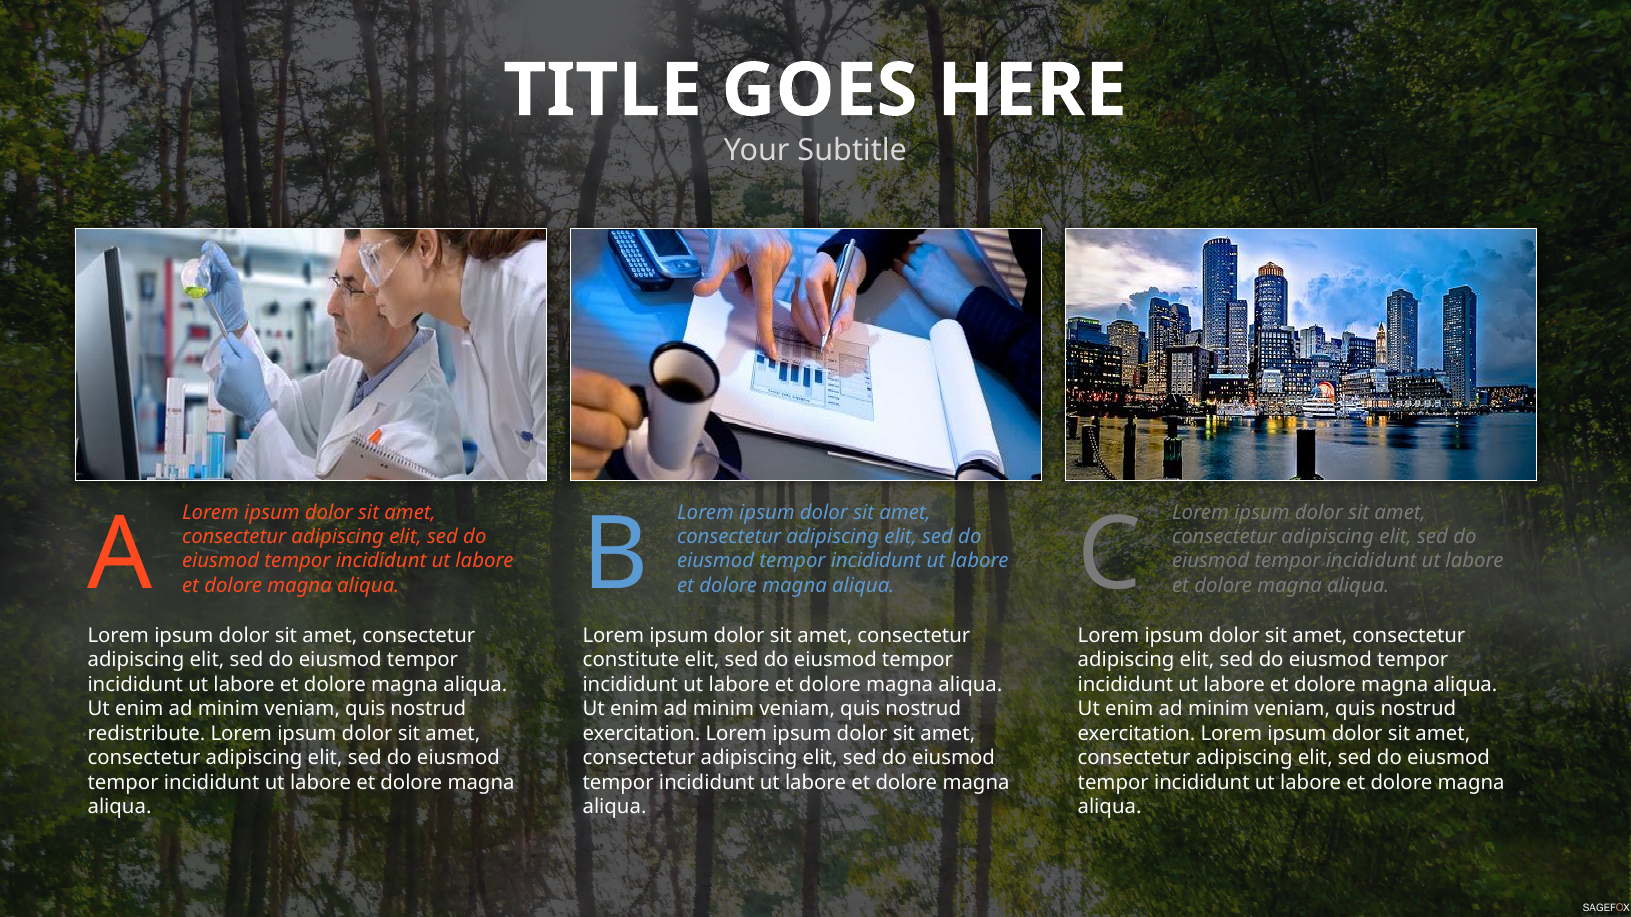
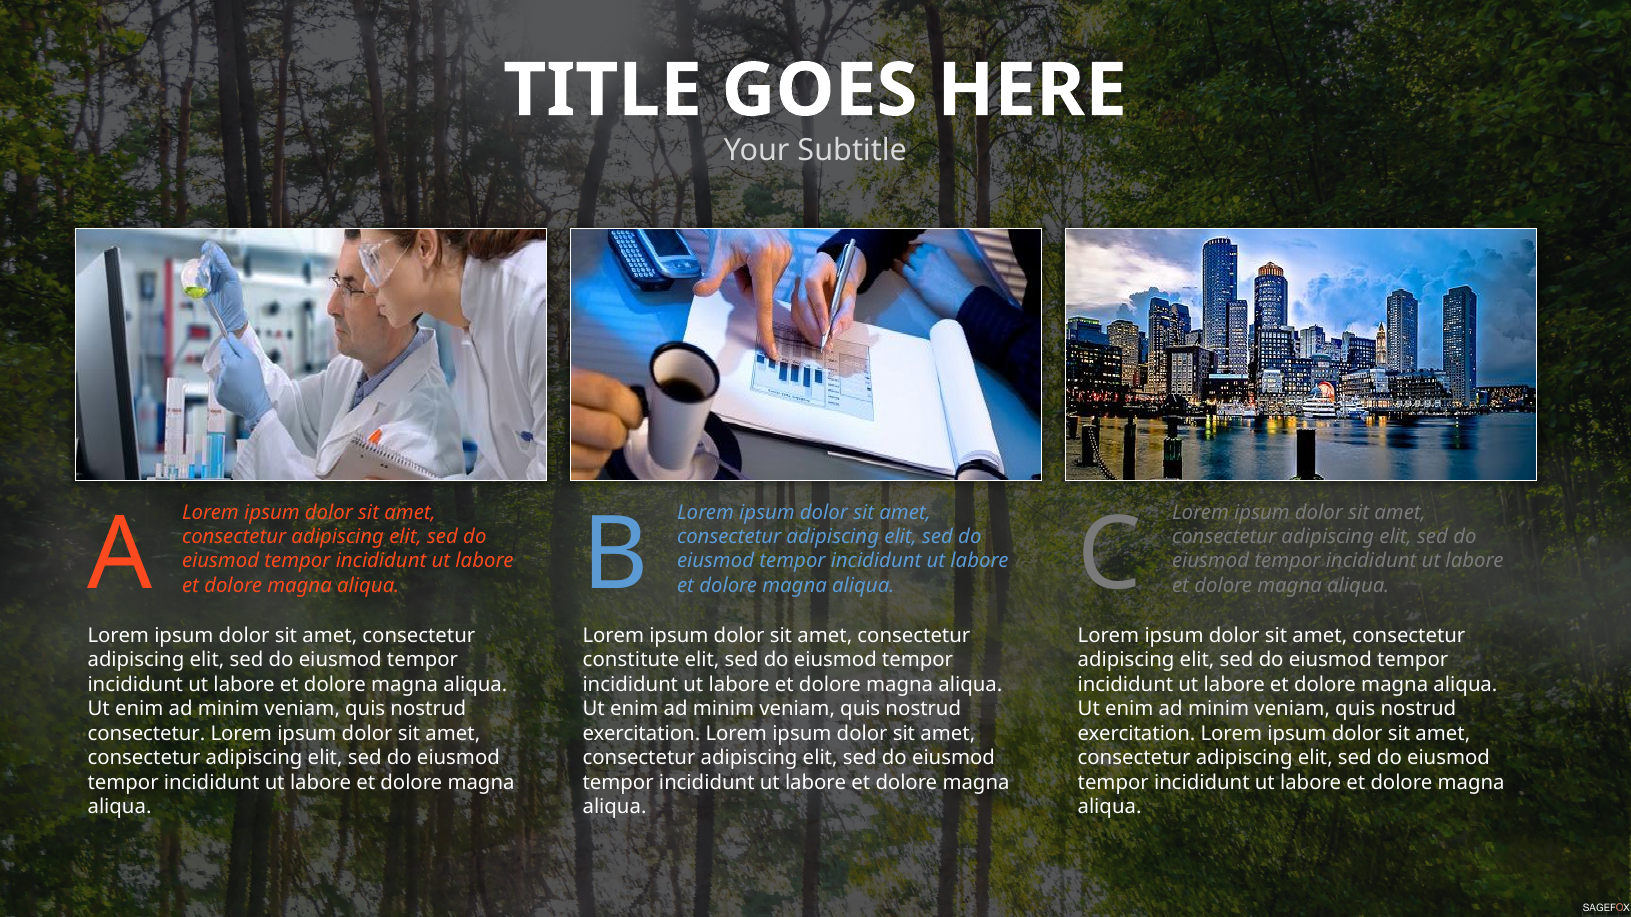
redistribute at (146, 734): redistribute -> consectetur
